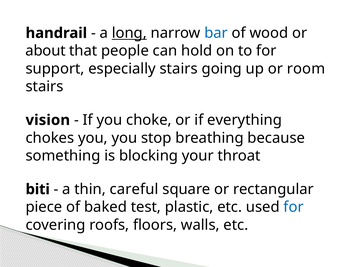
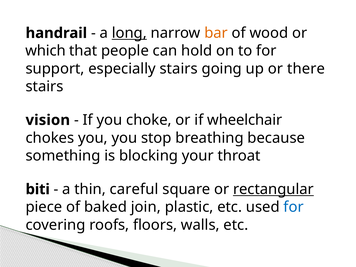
bar colour: blue -> orange
about: about -> which
room: room -> there
everything: everything -> wheelchair
rectangular underline: none -> present
test: test -> join
